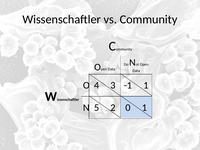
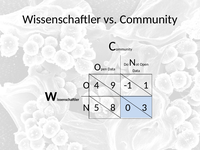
3: 3 -> 9
2: 2 -> 8
0 1: 1 -> 3
